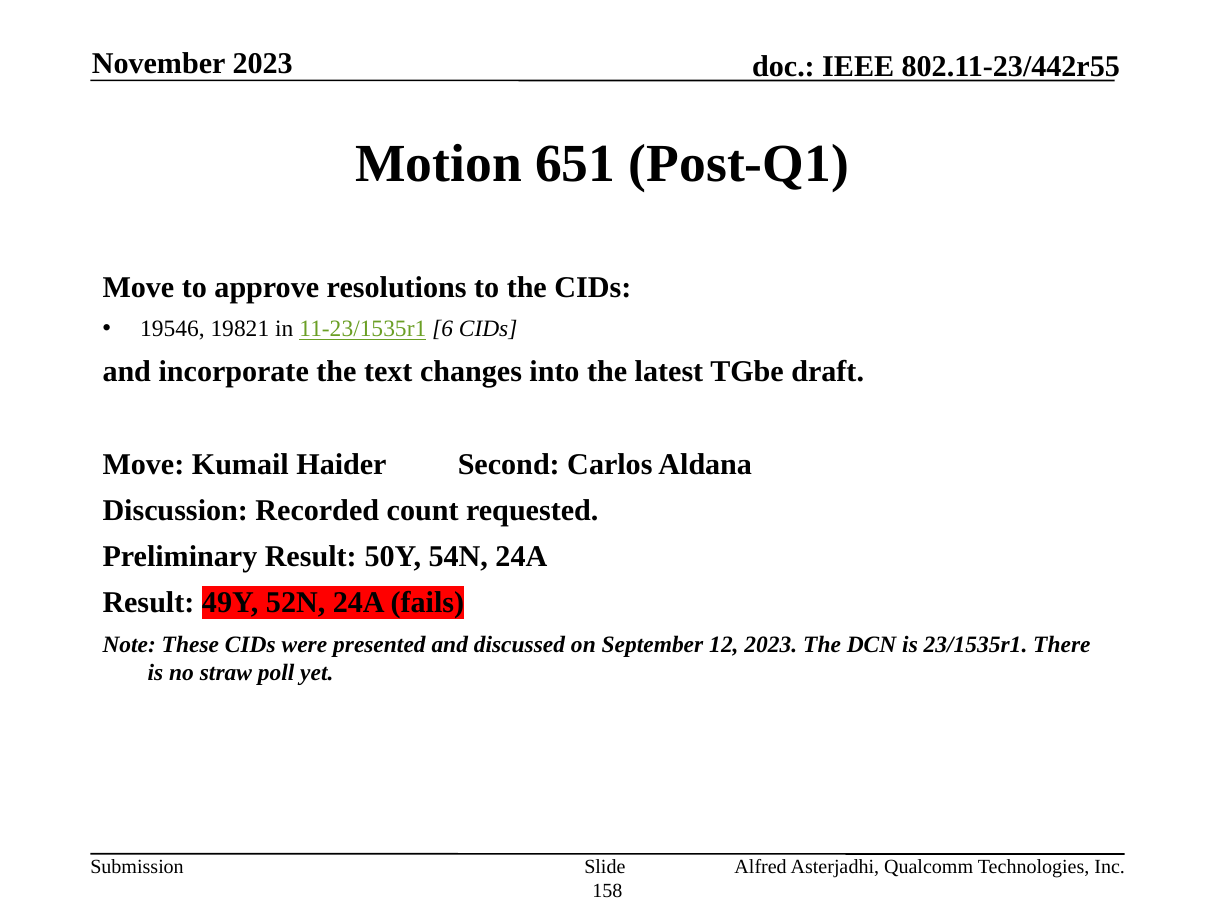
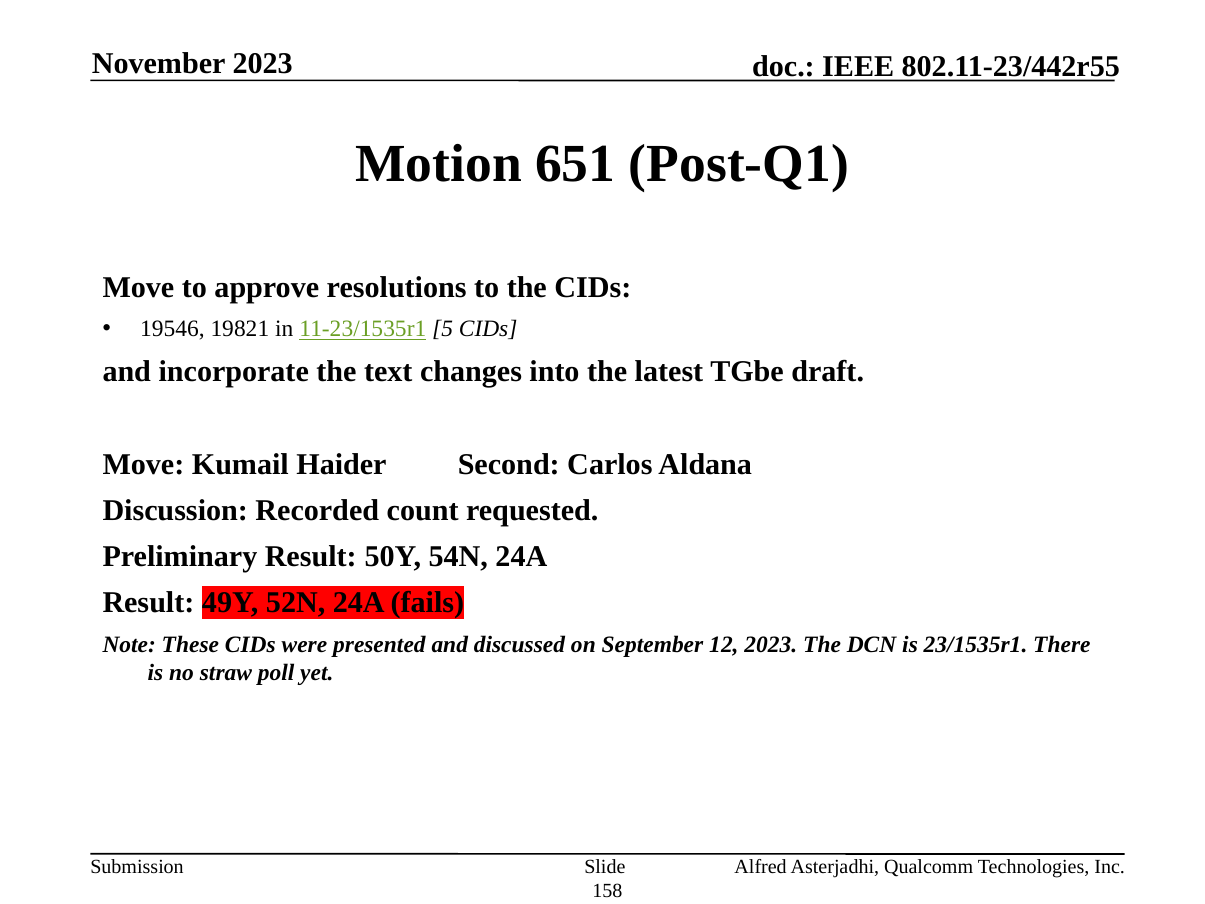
6: 6 -> 5
